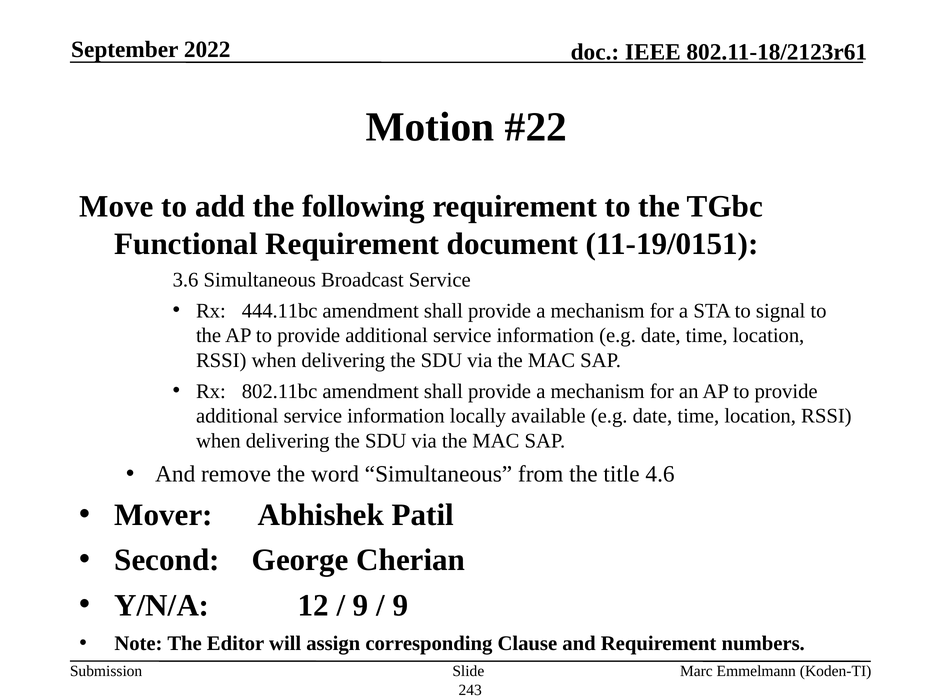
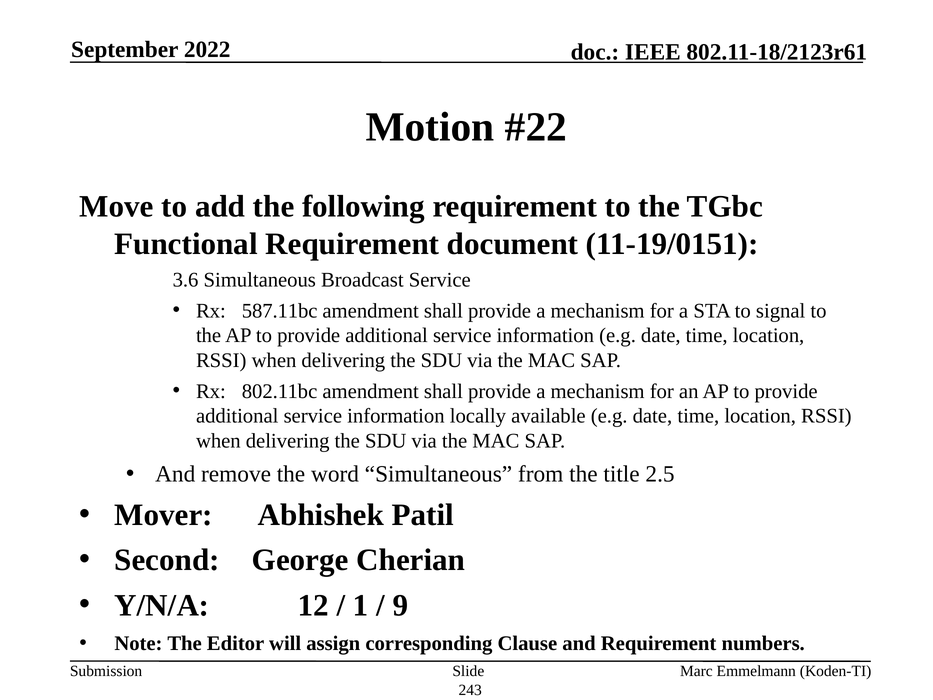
444.11bc: 444.11bc -> 587.11bc
4.6: 4.6 -> 2.5
9 at (361, 605): 9 -> 1
